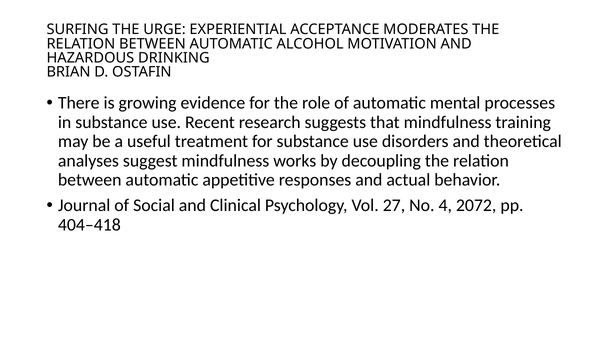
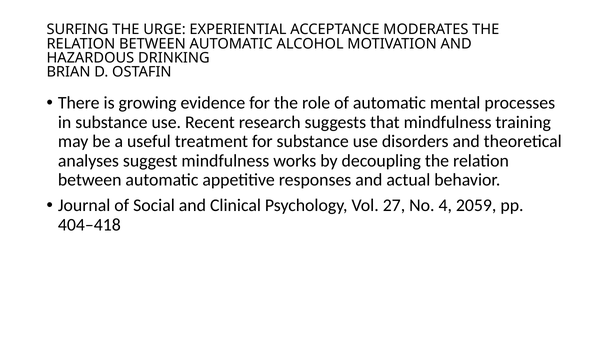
2072: 2072 -> 2059
